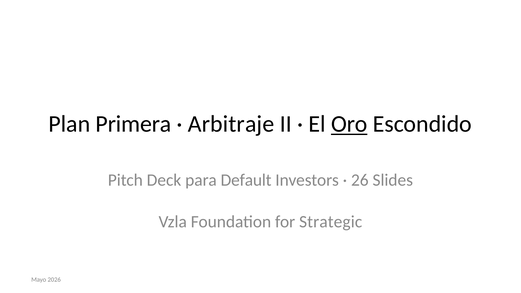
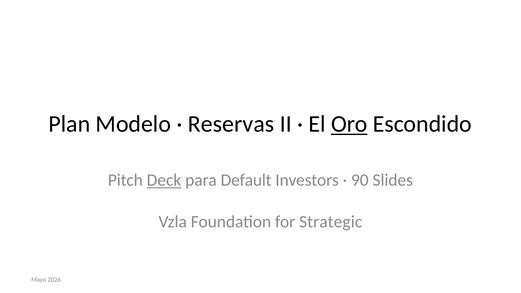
Primera: Primera -> Modelo
Arbitraje: Arbitraje -> Reservas
Deck underline: none -> present
26: 26 -> 90
